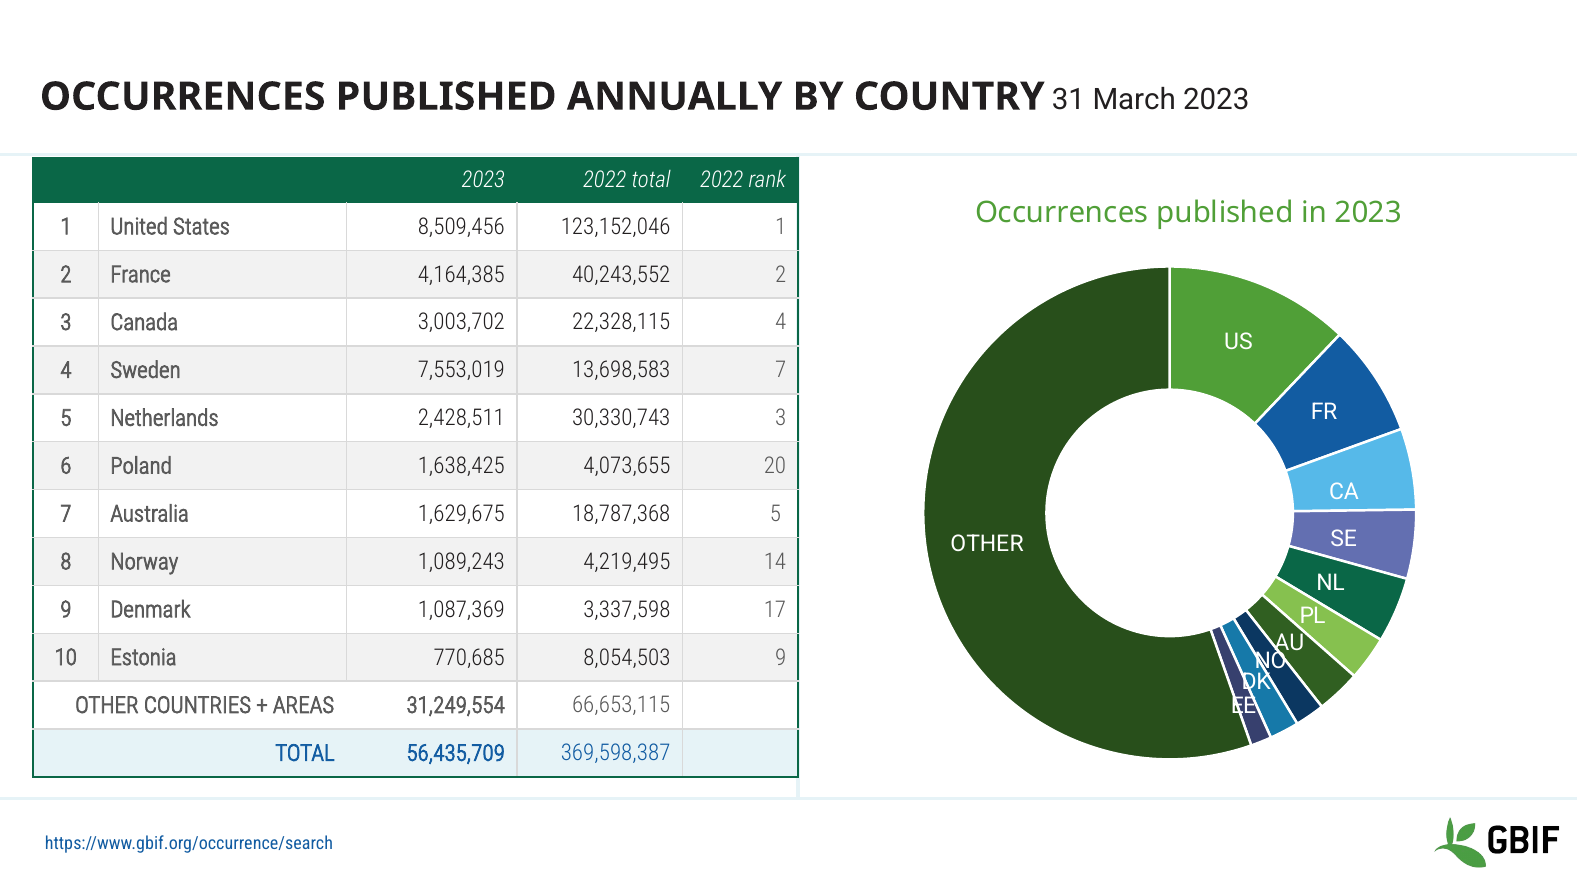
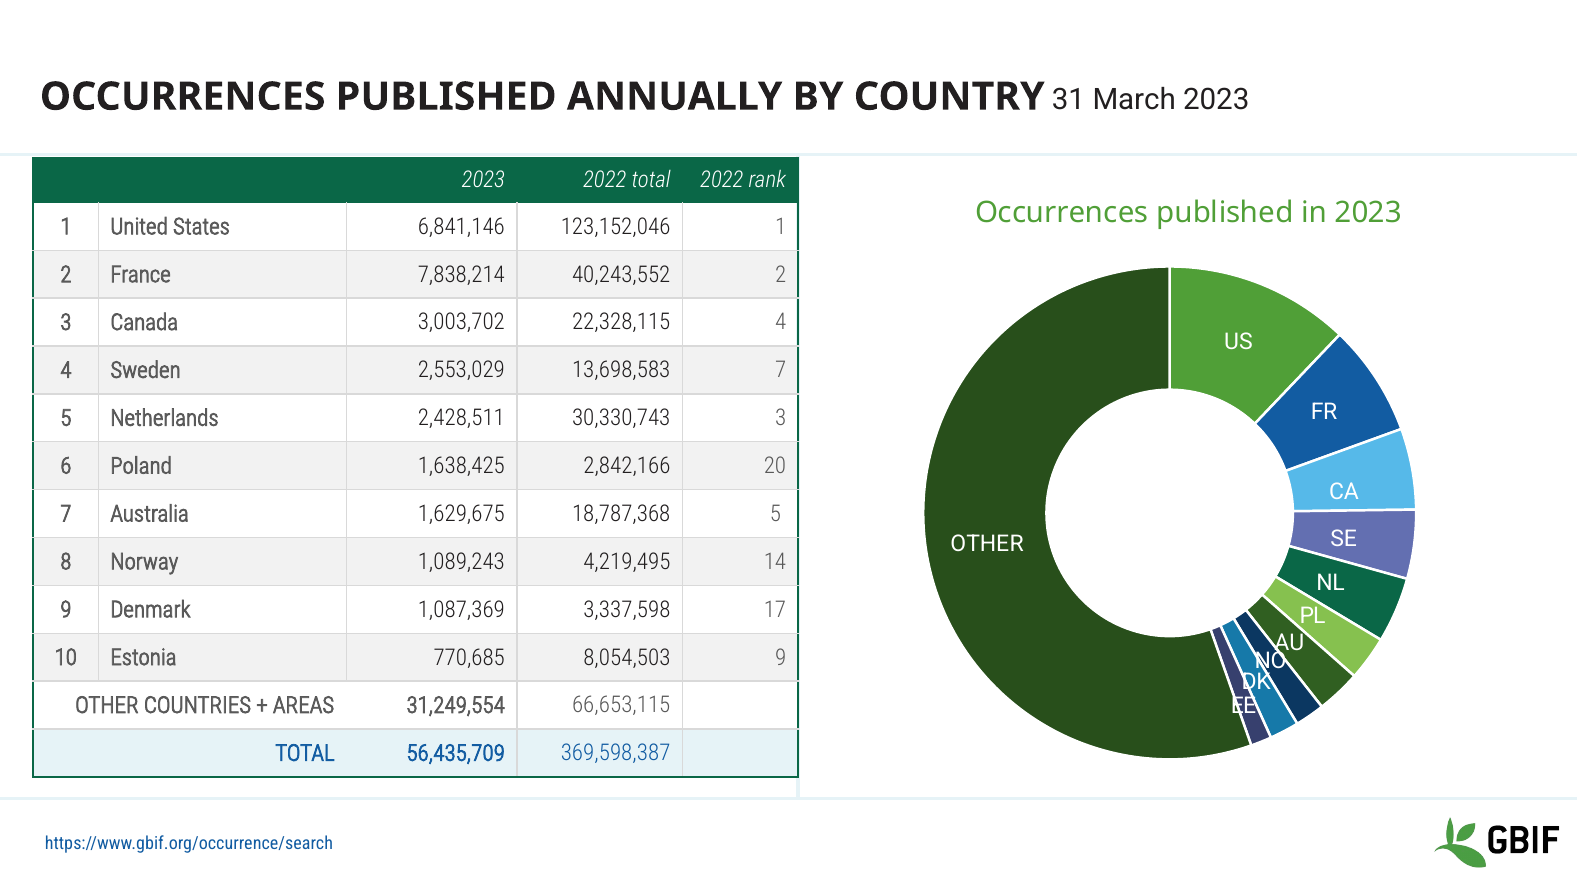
8,509,456: 8,509,456 -> 6,841,146
4,164,385: 4,164,385 -> 7,838,214
7,553,019: 7,553,019 -> 2,553,029
4,073,655: 4,073,655 -> 2,842,166
